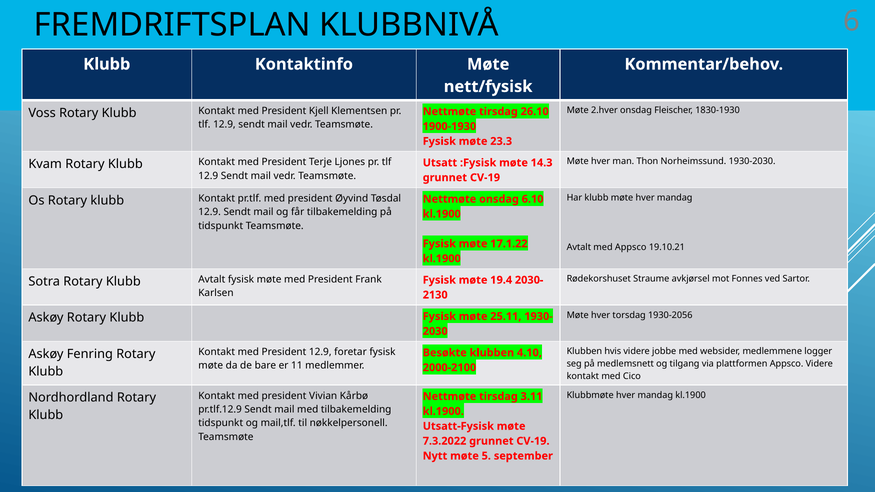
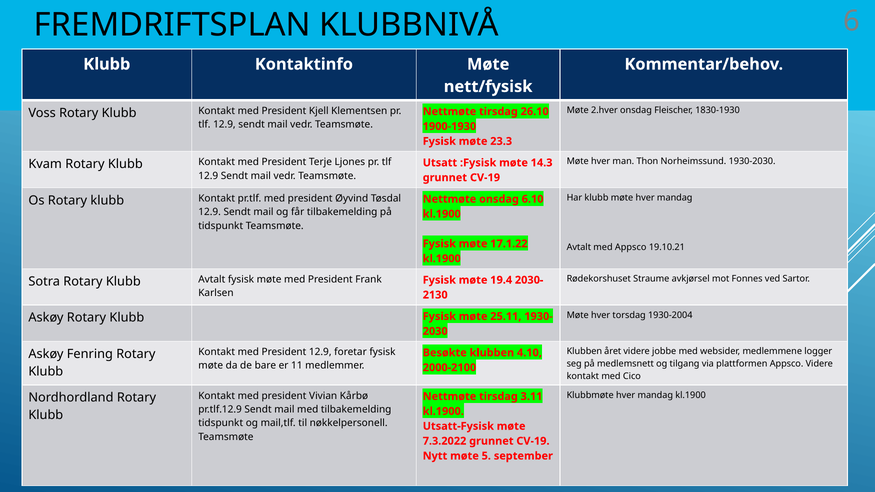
1930-2056: 1930-2056 -> 1930-2004
hvis: hvis -> året
